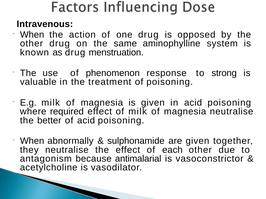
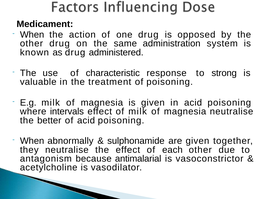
Intravenous: Intravenous -> Medicament
aminophylline: aminophylline -> administration
menstruation: menstruation -> administered
phenomenon: phenomenon -> characteristic
required: required -> intervals
